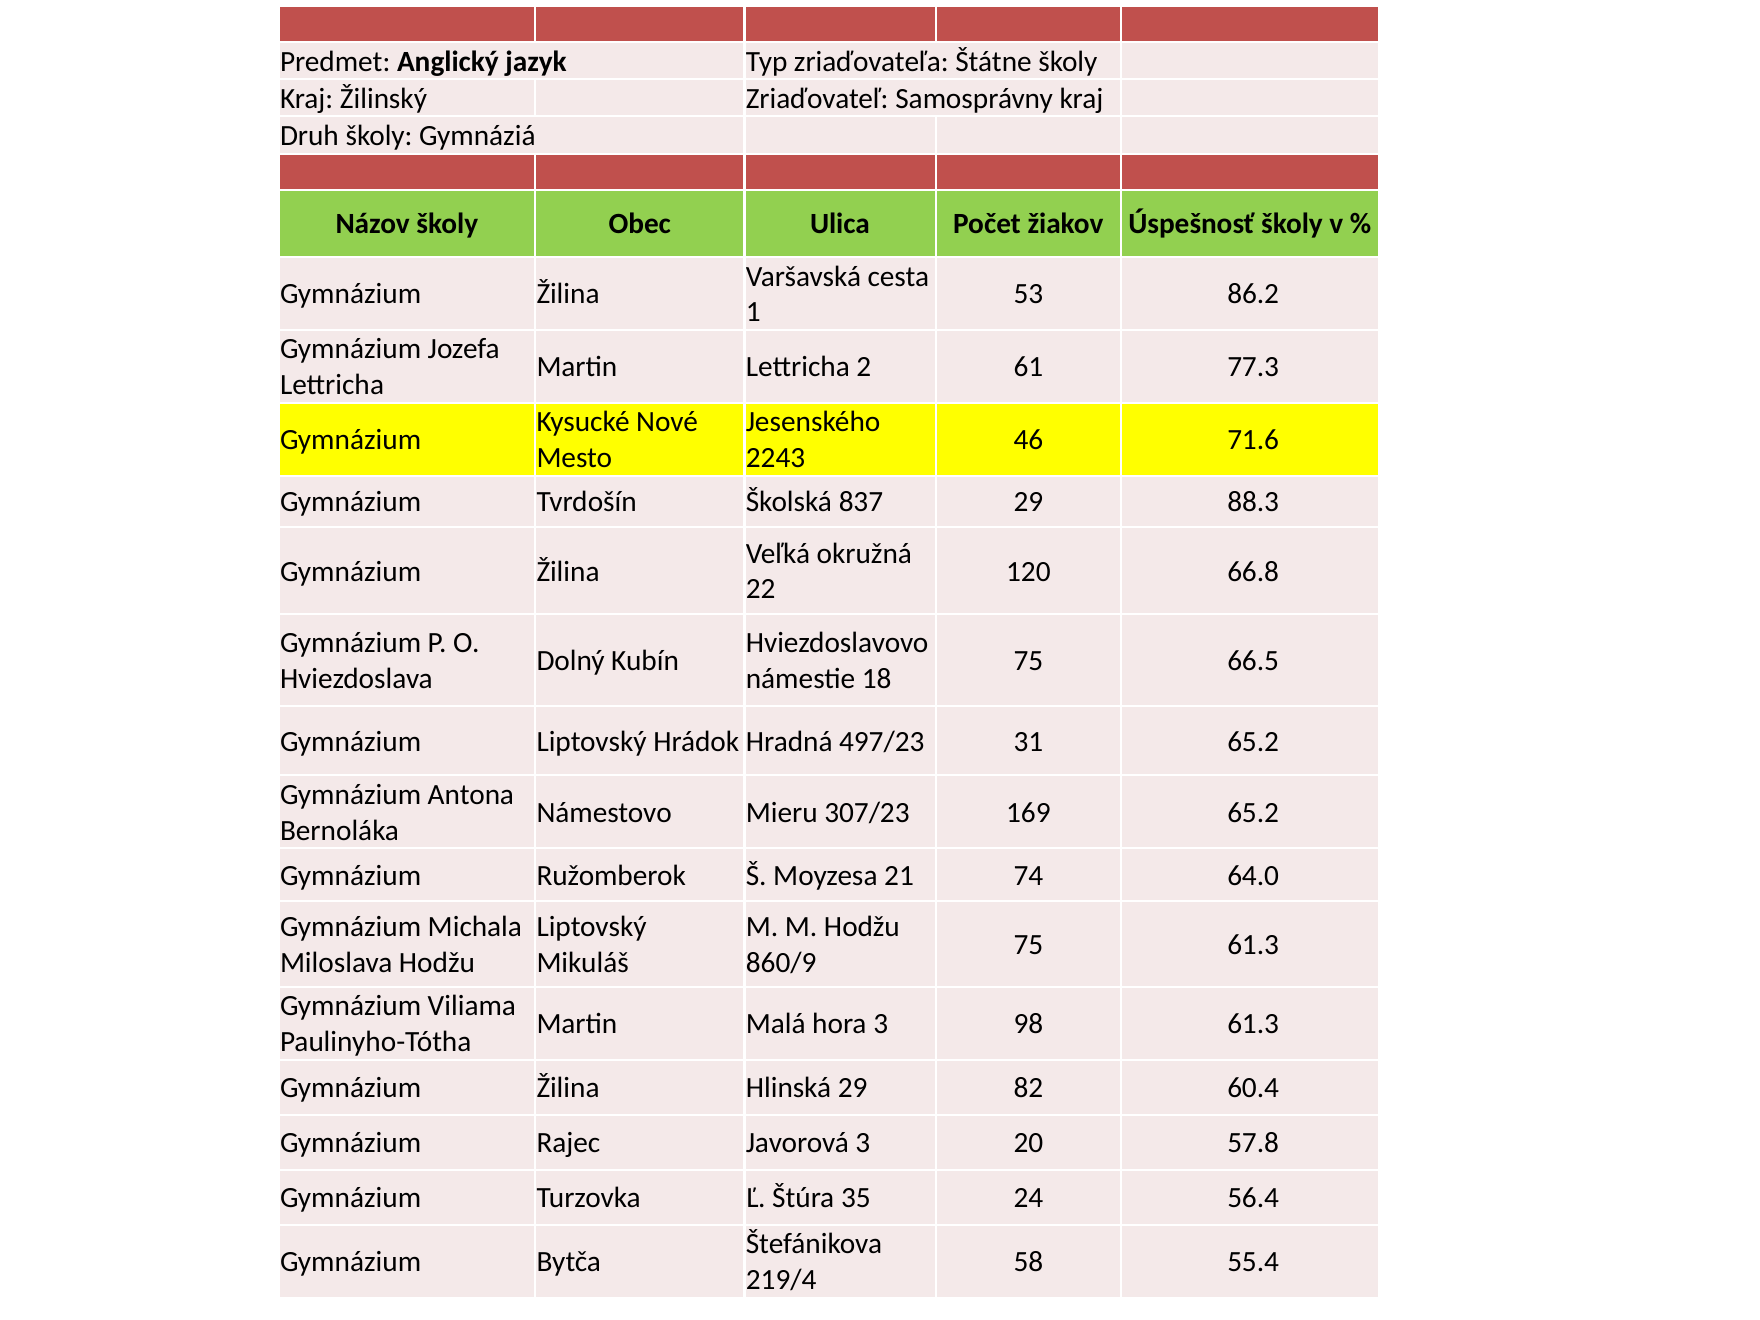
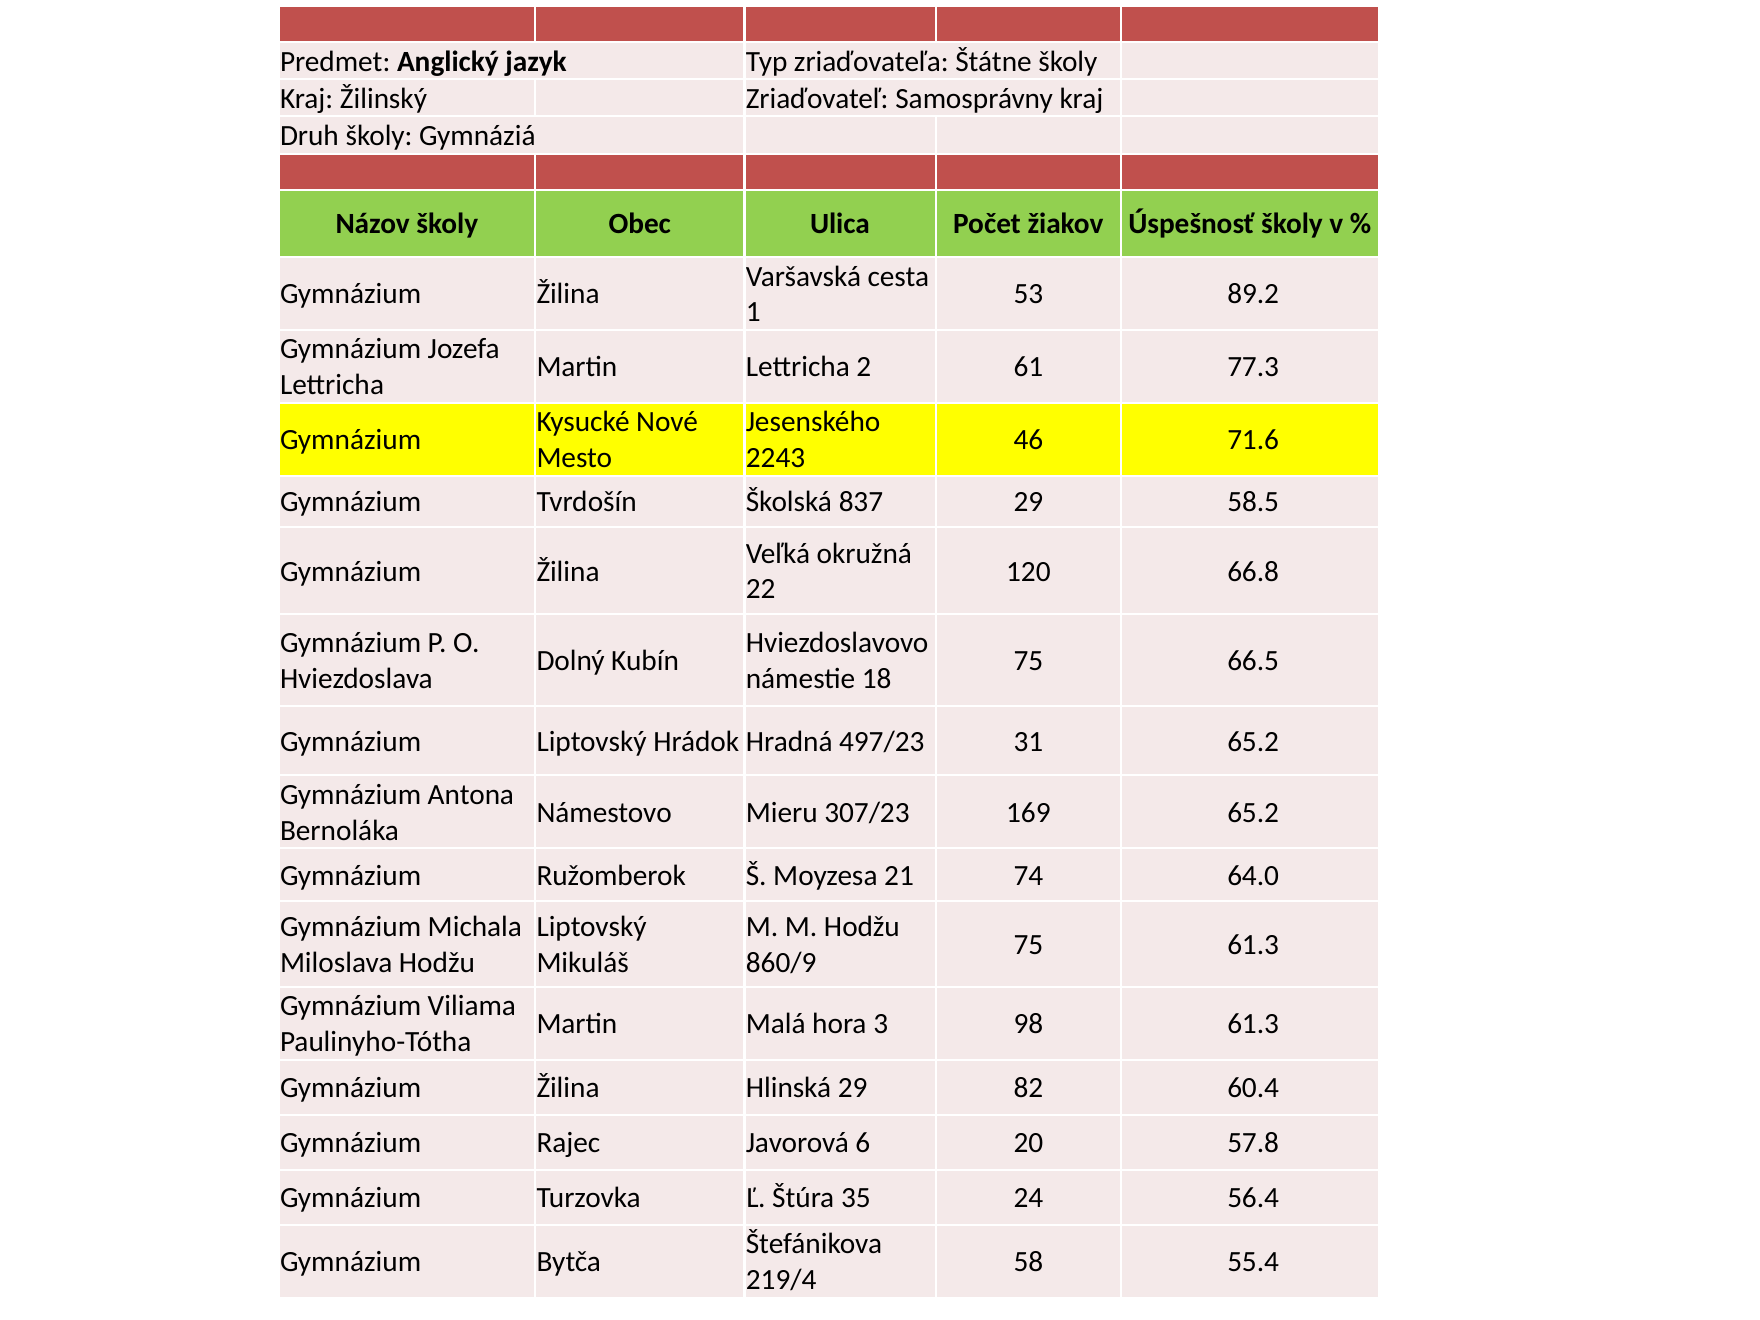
86.2: 86.2 -> 89.2
88.3: 88.3 -> 58.5
Javorová 3: 3 -> 6
